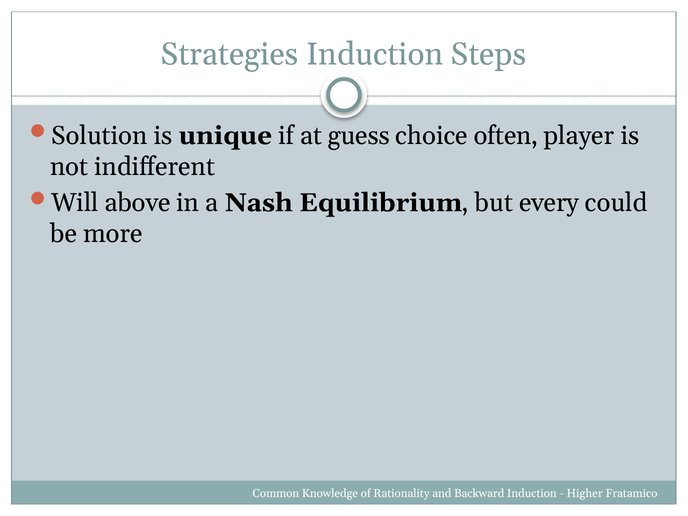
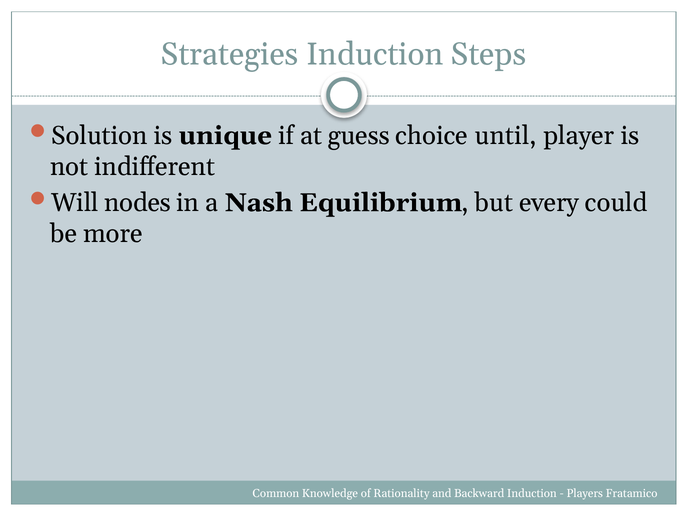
often: often -> until
above: above -> nodes
Higher: Higher -> Players
